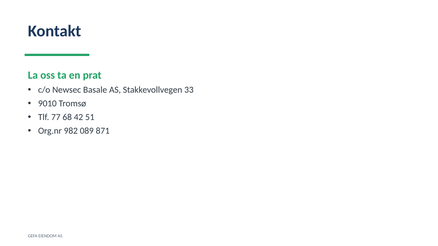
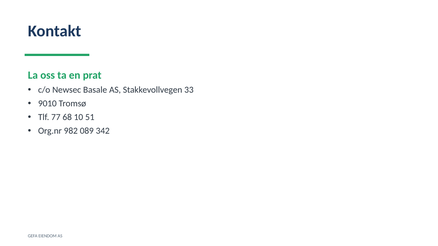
42: 42 -> 10
871: 871 -> 342
